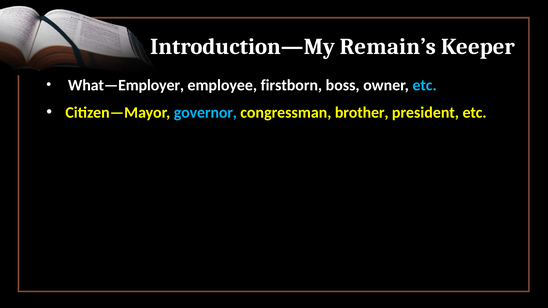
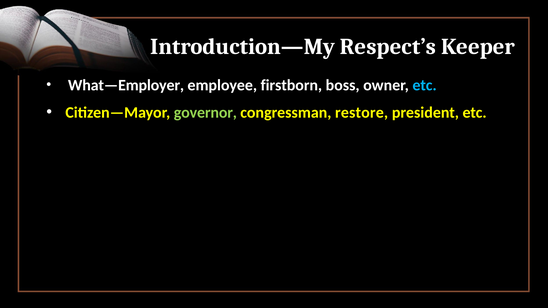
Remain’s: Remain’s -> Respect’s
governor colour: light blue -> light green
brother: brother -> restore
